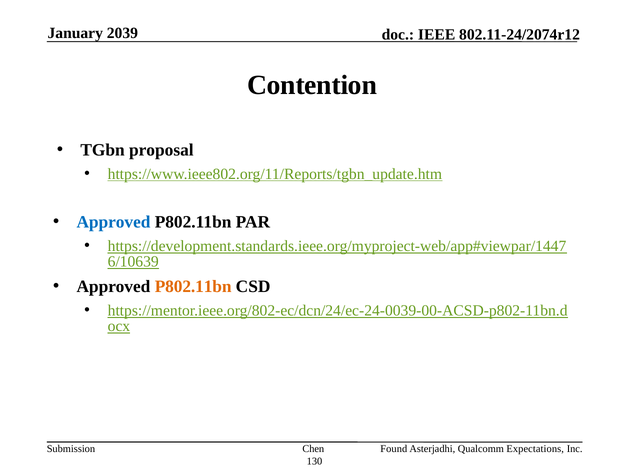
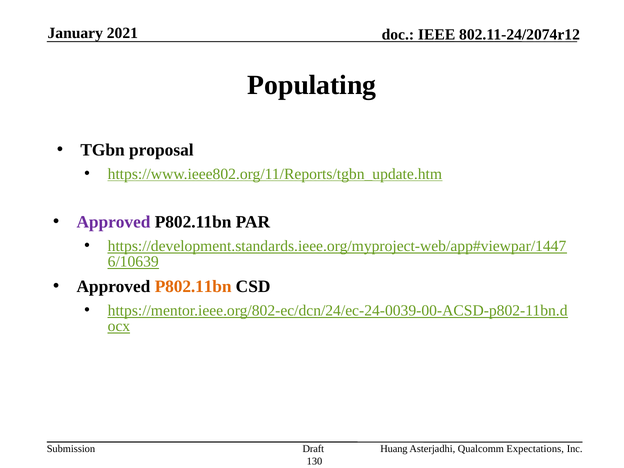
2039: 2039 -> 2021
Contention: Contention -> Populating
Approved at (113, 222) colour: blue -> purple
Chen: Chen -> Draft
Found: Found -> Huang
